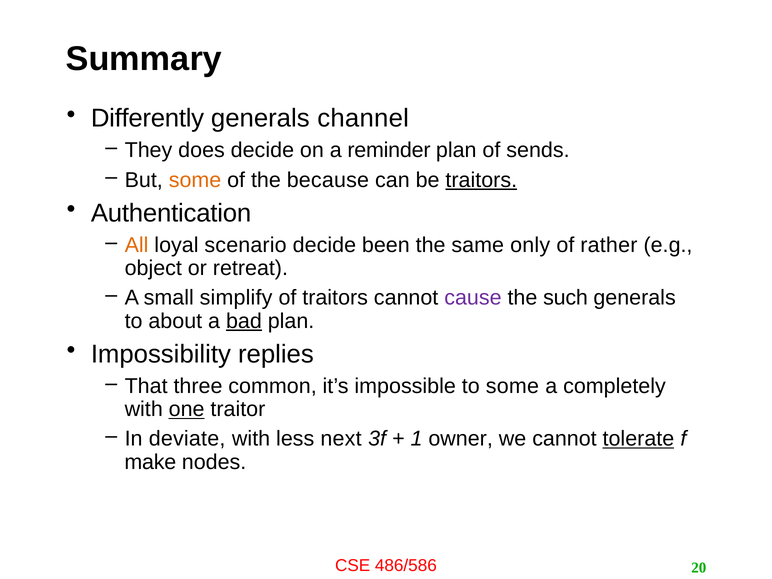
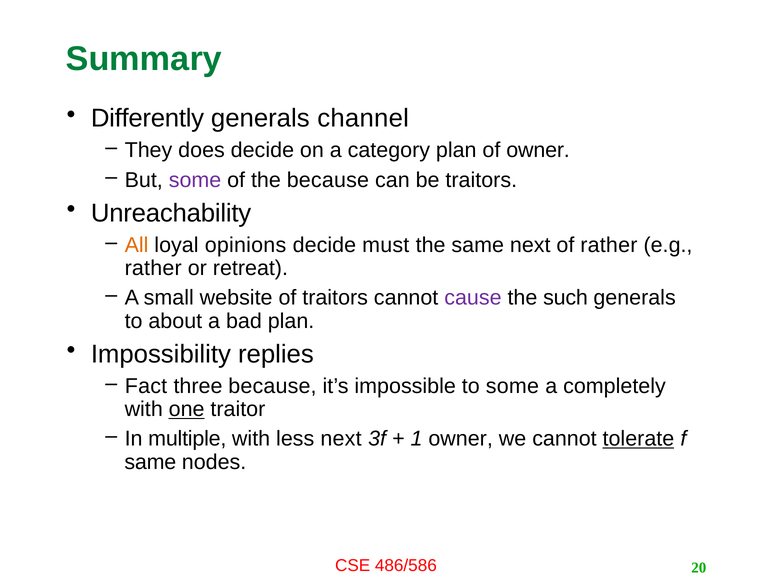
Summary colour: black -> green
reminder: reminder -> category
of sends: sends -> owner
some at (195, 180) colour: orange -> purple
traitors at (481, 180) underline: present -> none
Authentication: Authentication -> Unreachability
scenario: scenario -> opinions
been: been -> must
same only: only -> next
object at (153, 268): object -> rather
simplify: simplify -> website
bad underline: present -> none
That: That -> Fact
three common: common -> because
deviate: deviate -> multiple
make at (150, 462): make -> same
